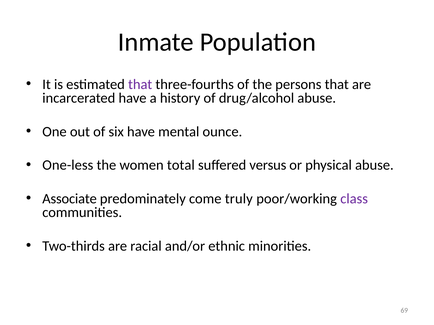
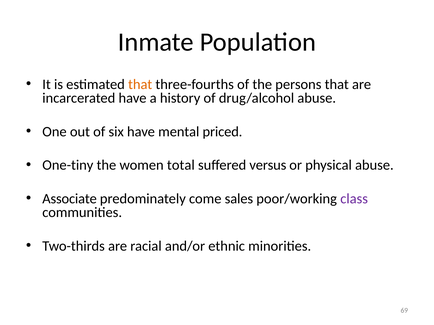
that at (140, 84) colour: purple -> orange
ounce: ounce -> priced
One-less: One-less -> One-tiny
truly: truly -> sales
